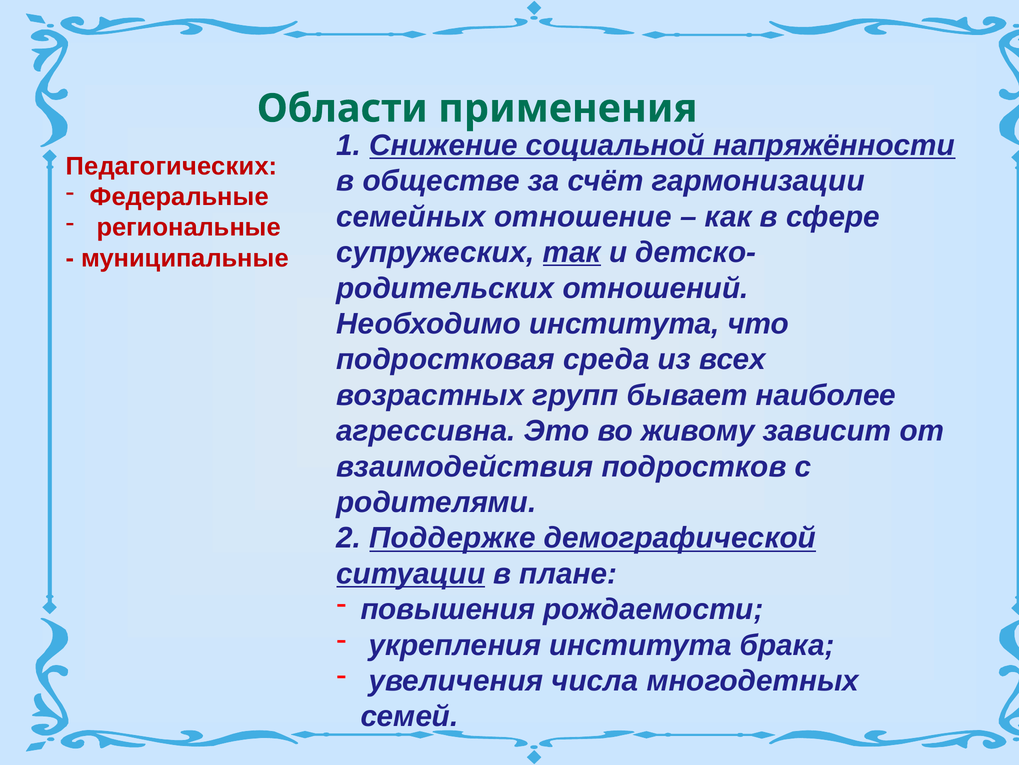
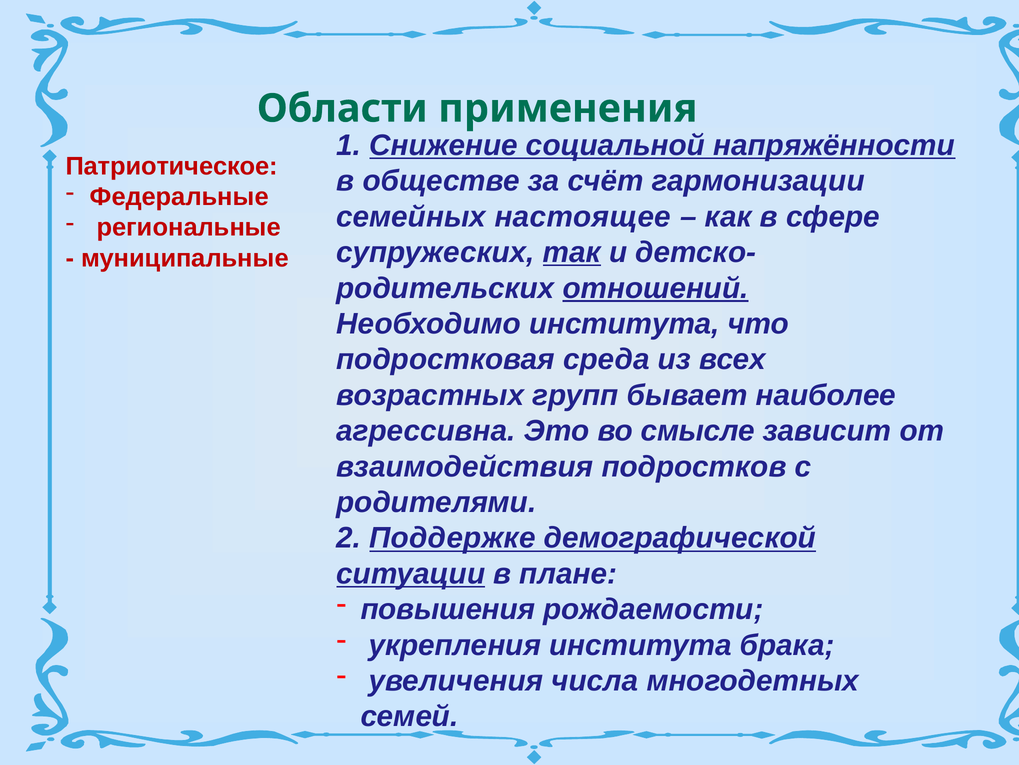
Педагогических: Педагогических -> Патриотическое
отношение: отношение -> настоящее
отношений underline: none -> present
живому: живому -> смысле
